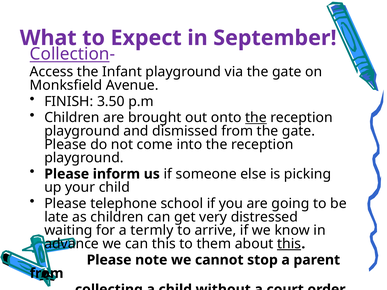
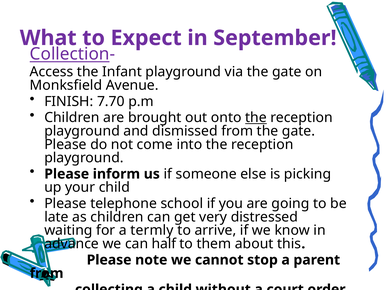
3.50: 3.50 -> 7.70
can this: this -> half
this at (289, 244) underline: present -> none
